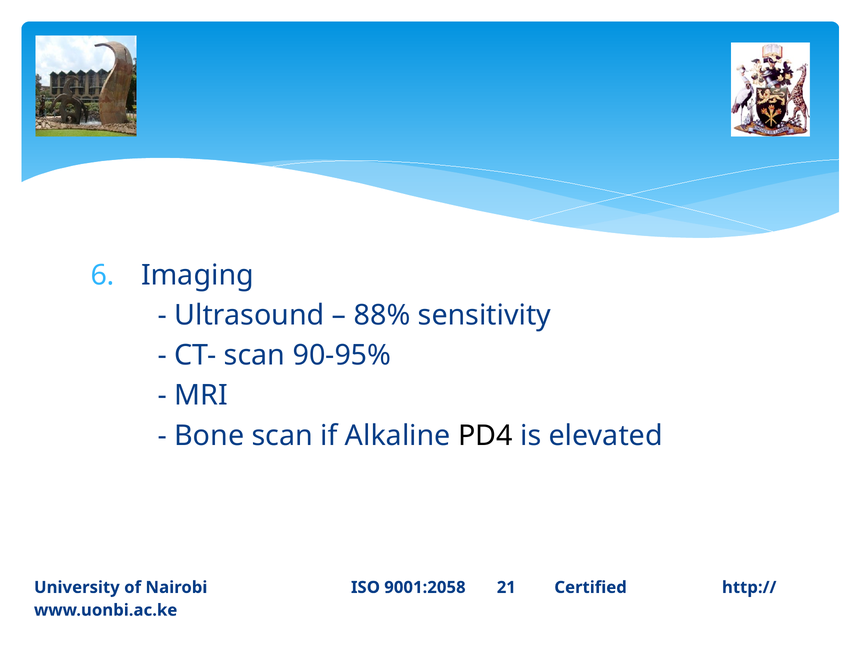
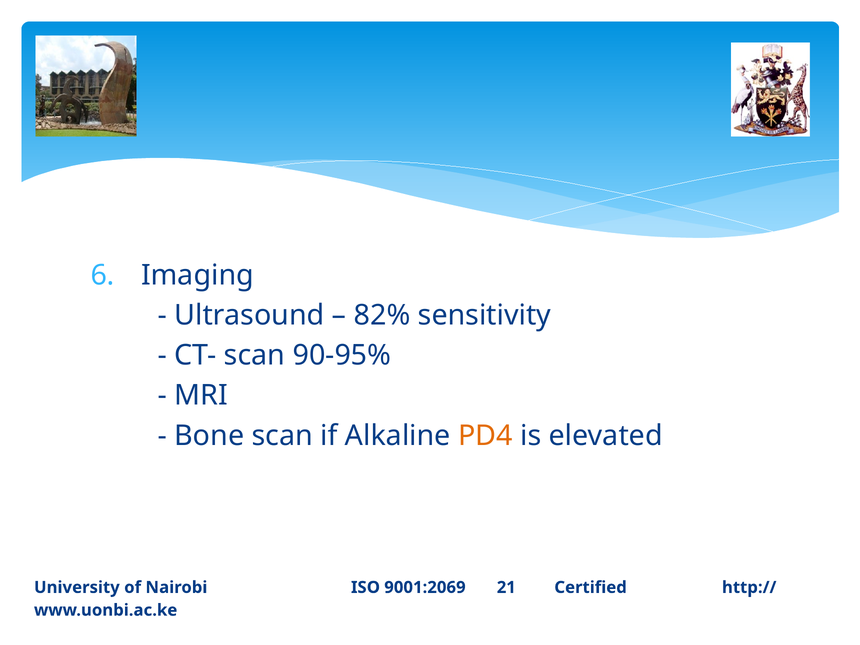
88%: 88% -> 82%
PD4 colour: black -> orange
9001:2058: 9001:2058 -> 9001:2069
